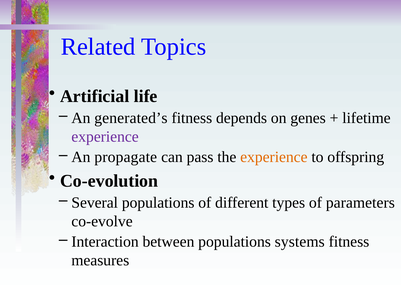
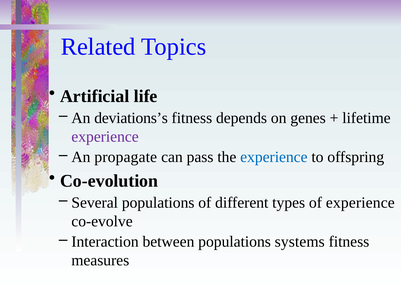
generated’s: generated’s -> deviations’s
experience at (274, 157) colour: orange -> blue
of parameters: parameters -> experience
